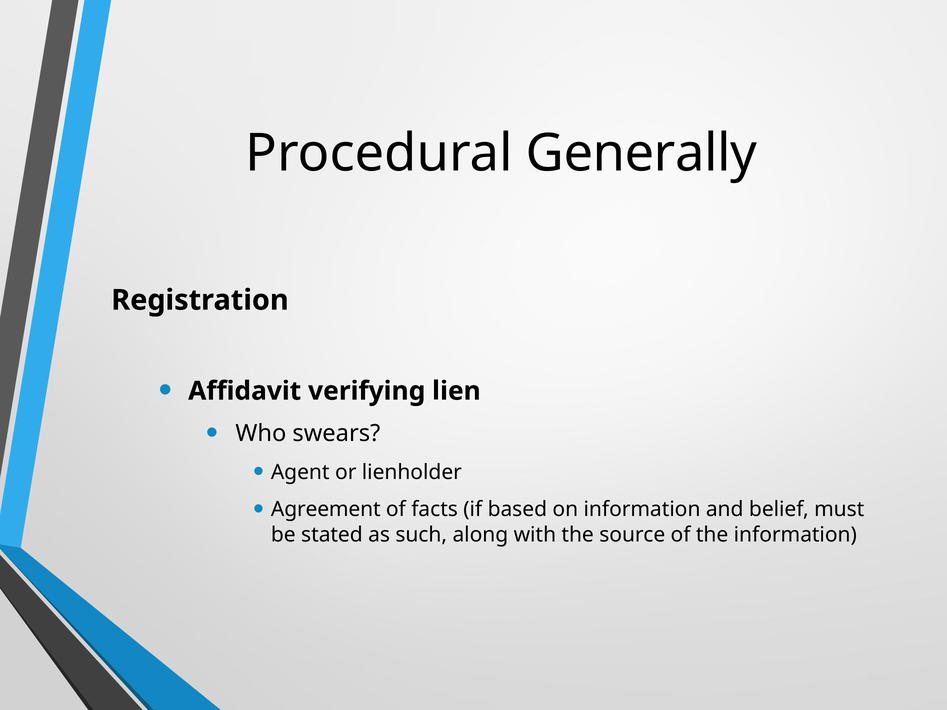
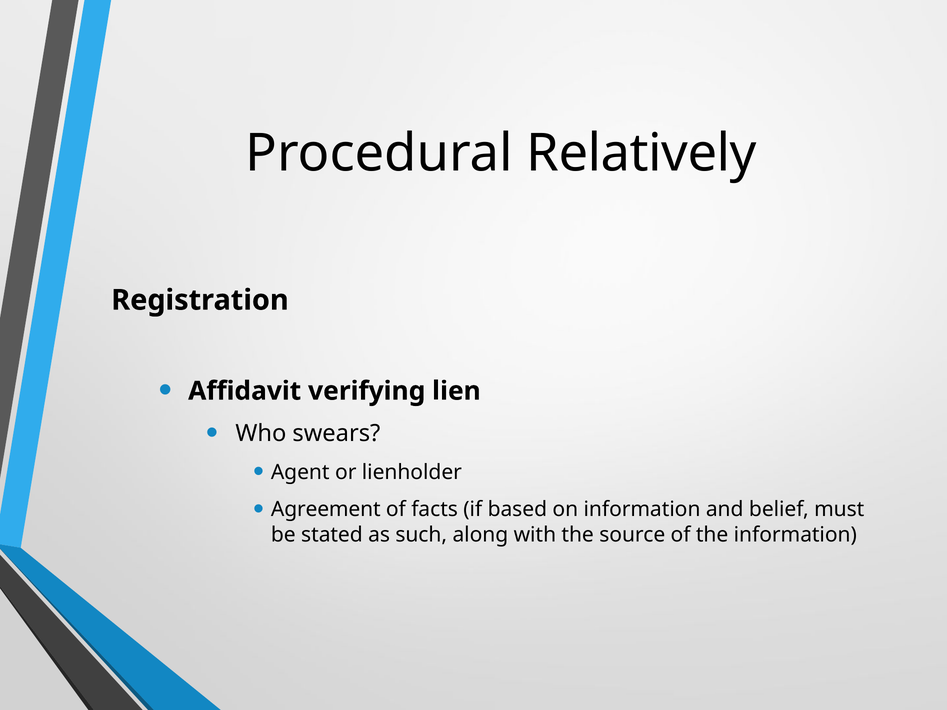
Generally: Generally -> Relatively
